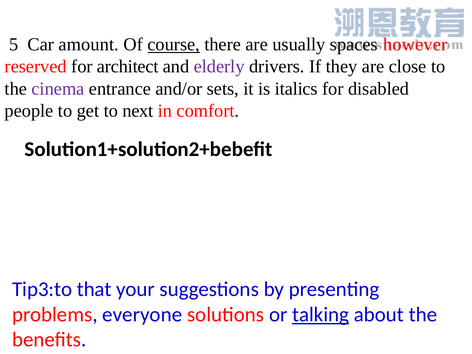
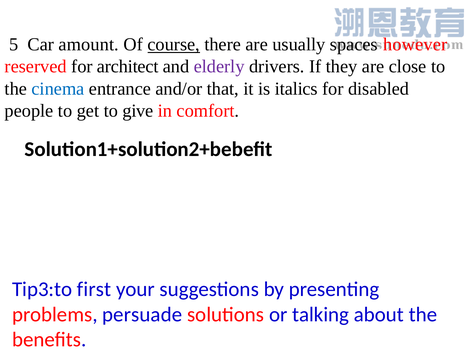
cinema colour: purple -> blue
sets: sets -> that
next: next -> give
that: that -> first
everyone: everyone -> persuade
talking underline: present -> none
